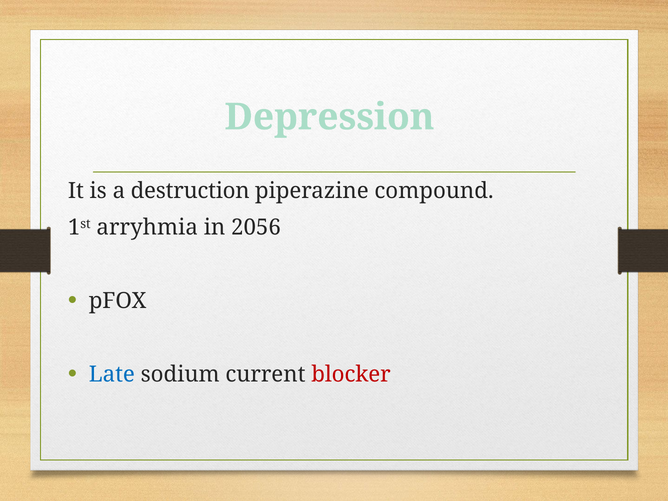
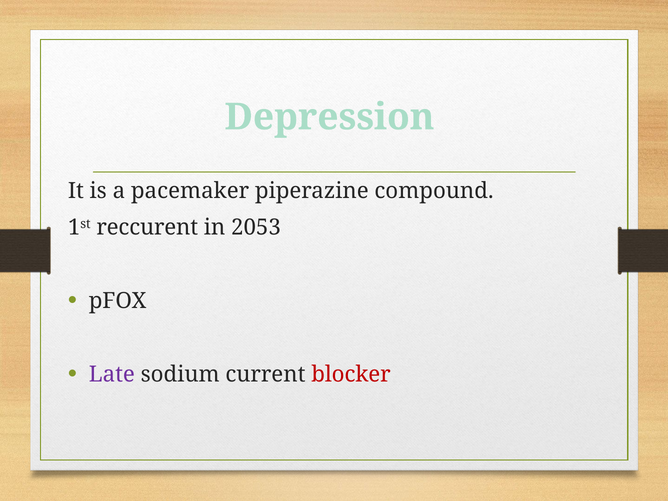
destruction: destruction -> pacemaker
arryhmia: arryhmia -> reccurent
2056: 2056 -> 2053
Late colour: blue -> purple
